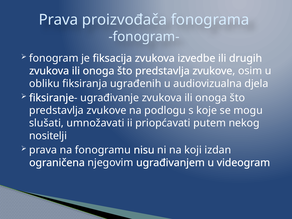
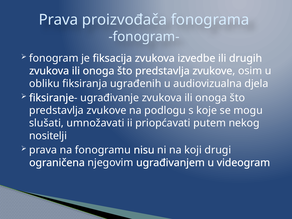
izdan: izdan -> drugi
